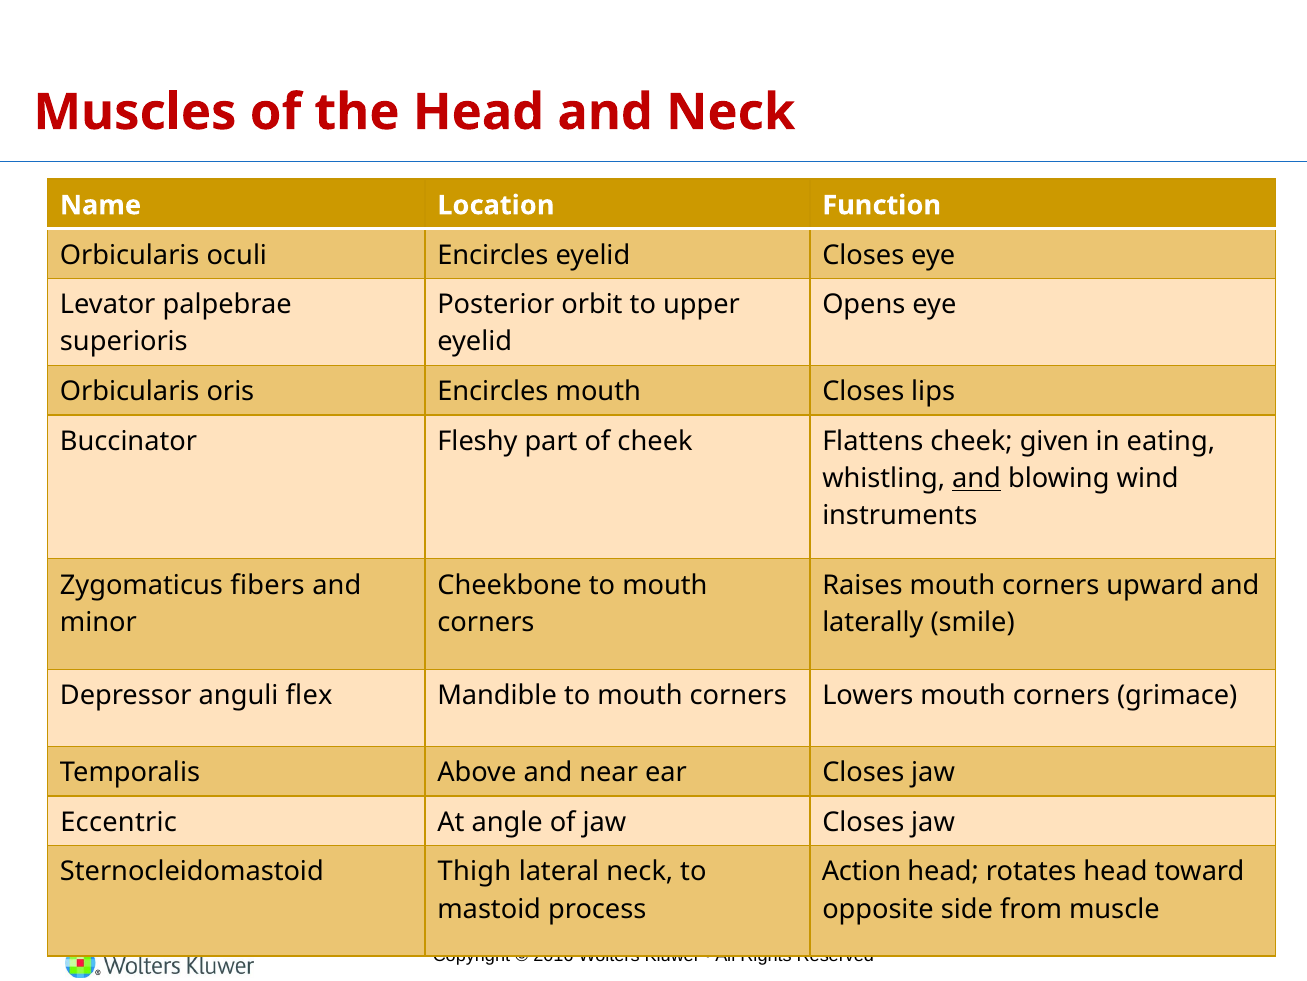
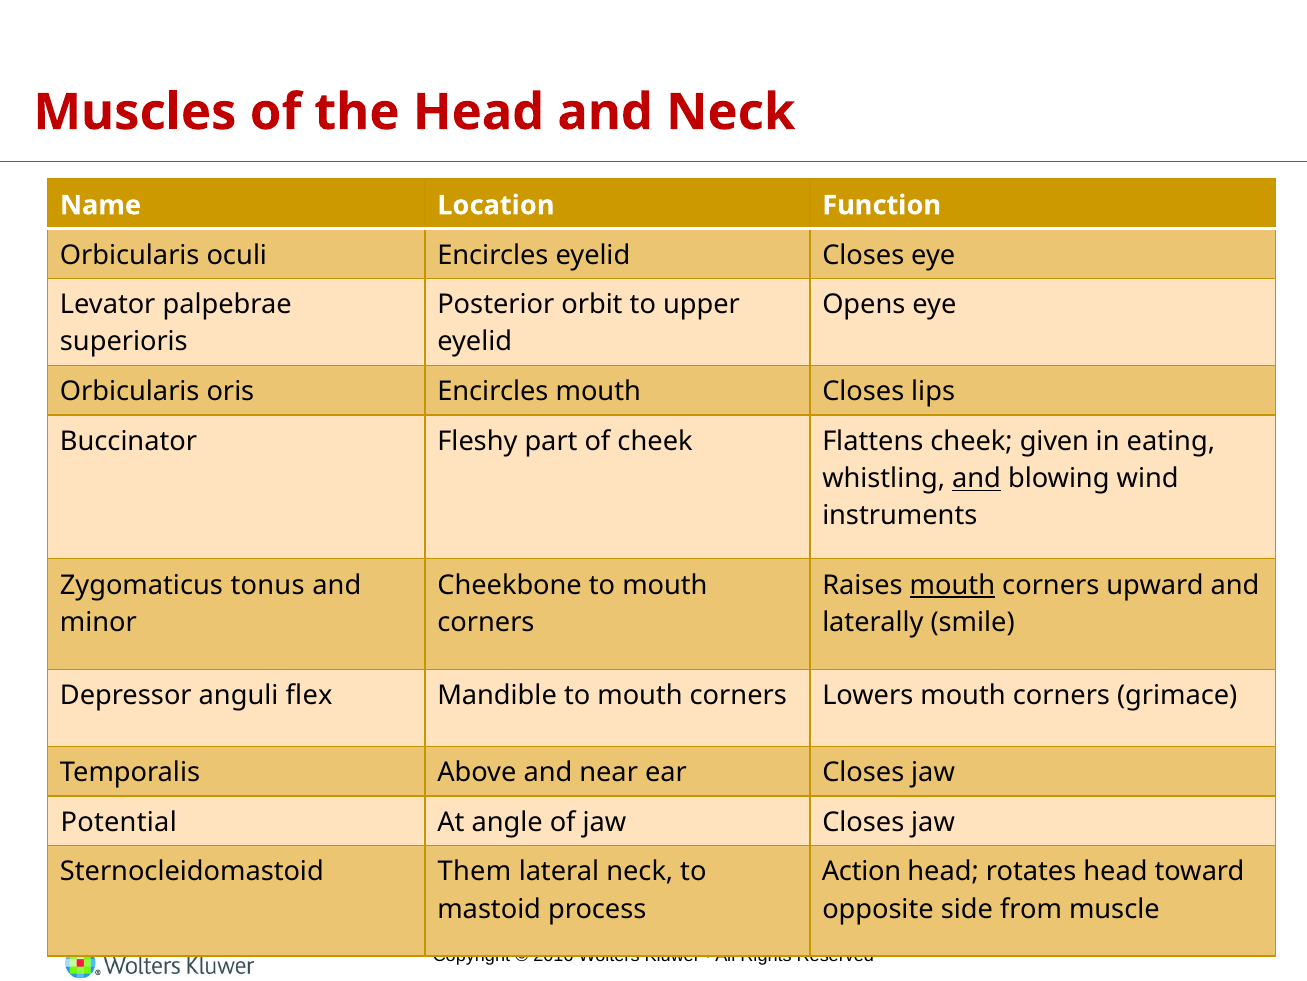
fibers: fibers -> tonus
mouth at (952, 585) underline: none -> present
Eccentric: Eccentric -> Potential
Thigh: Thigh -> Them
